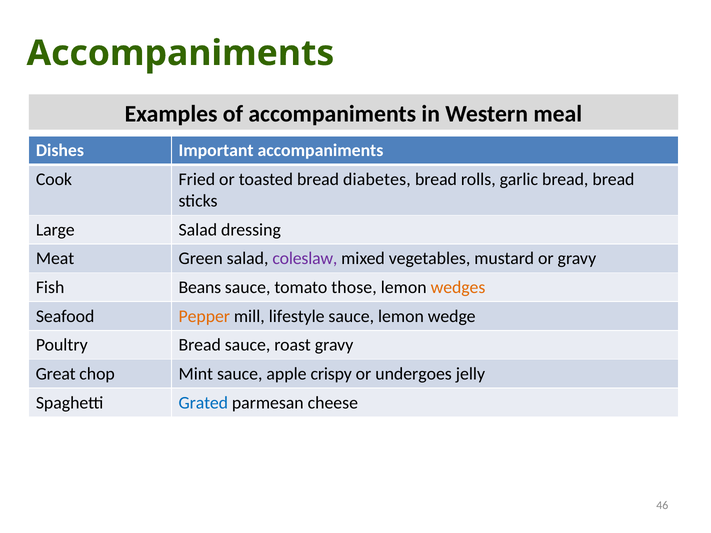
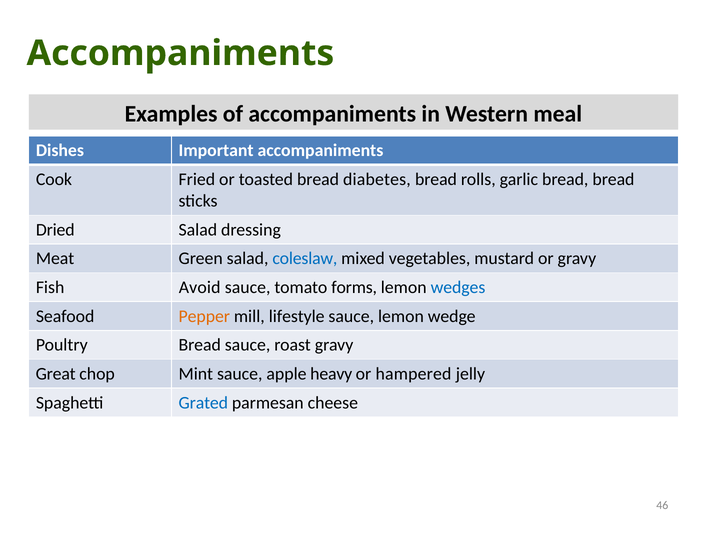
Large: Large -> Dried
coleslaw colour: purple -> blue
Beans: Beans -> Avoid
those: those -> forms
wedges colour: orange -> blue
crispy: crispy -> heavy
undergoes: undergoes -> hampered
